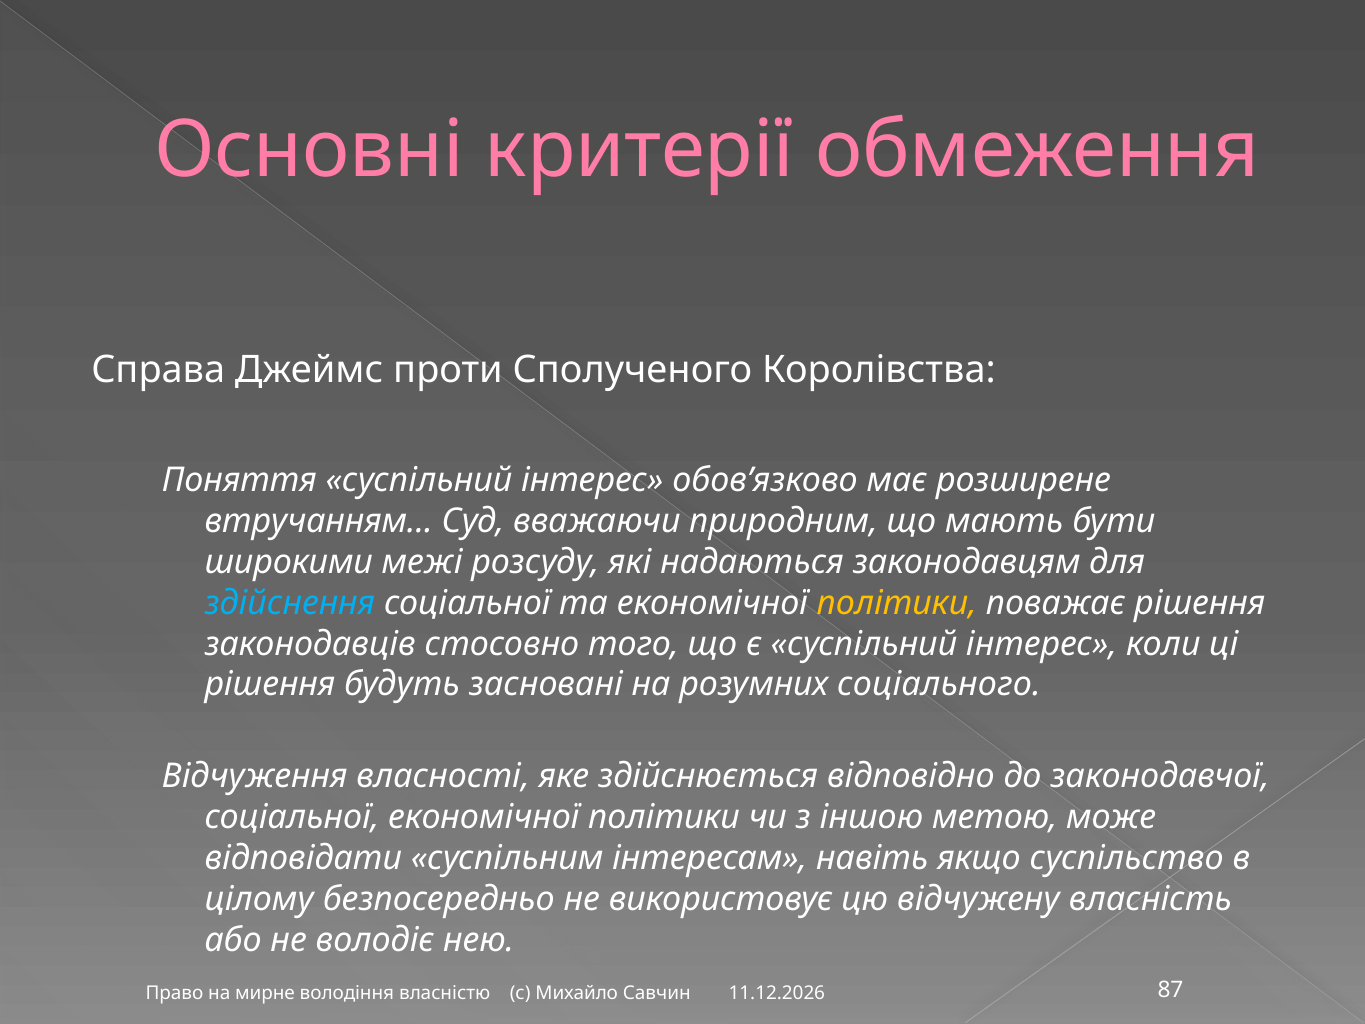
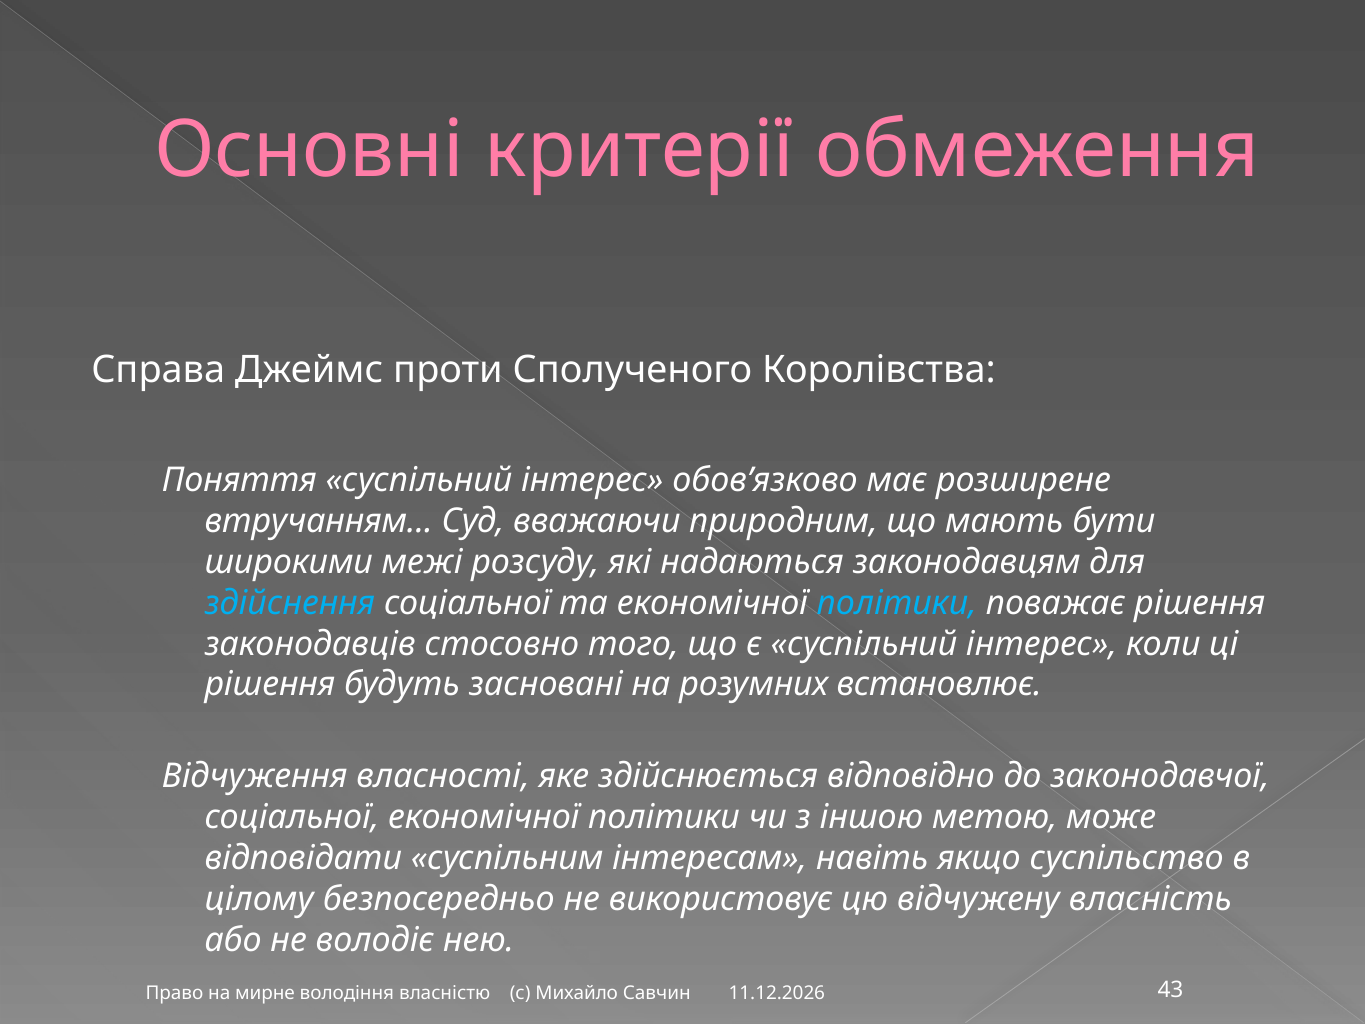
політики at (897, 603) colour: yellow -> light blue
соціального: соціального -> встановлює
87: 87 -> 43
